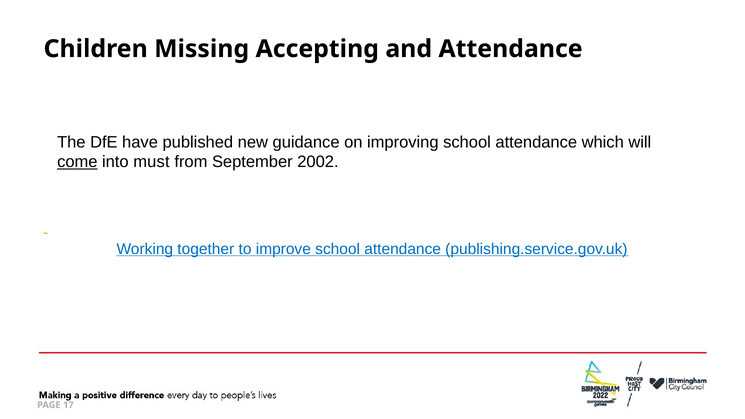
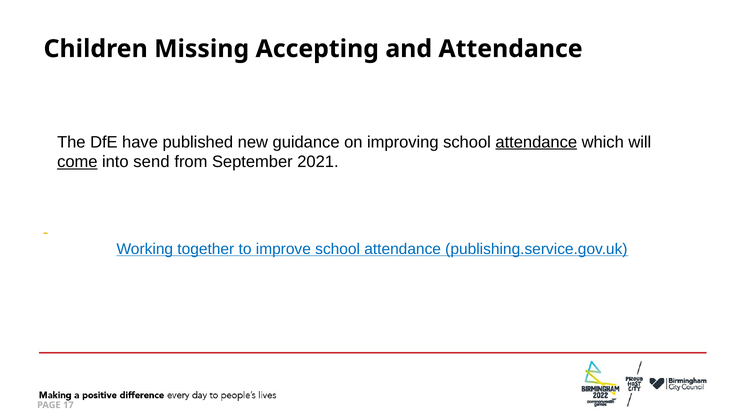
attendance at (536, 142) underline: none -> present
must: must -> send
2002: 2002 -> 2021
